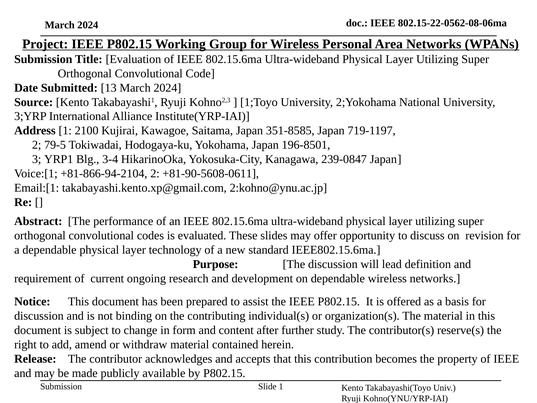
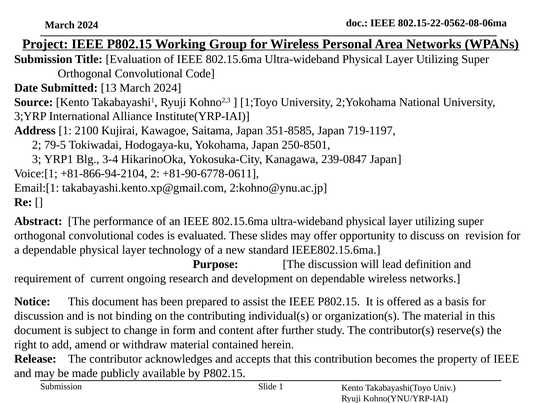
196-8501: 196-8501 -> 250-8501
+81-90-5608-0611: +81-90-5608-0611 -> +81-90-6778-0611
